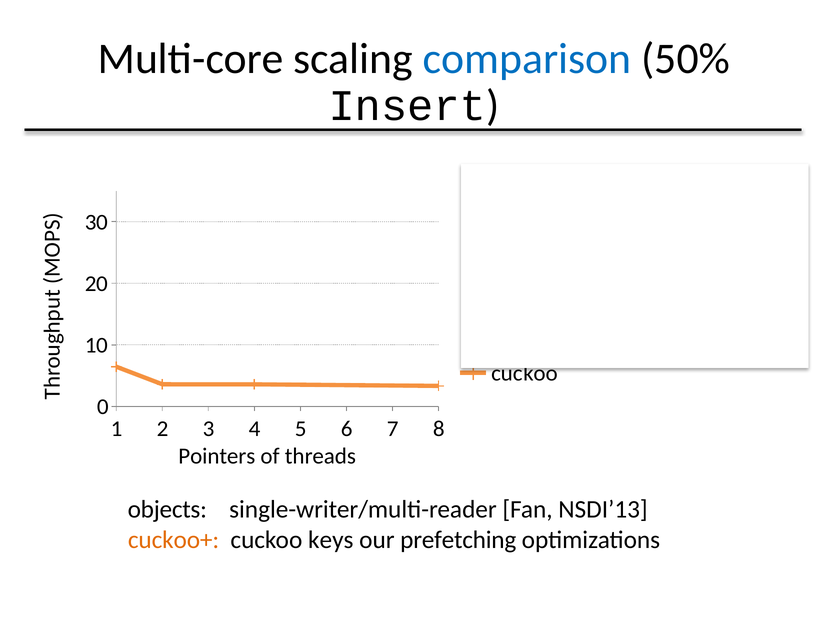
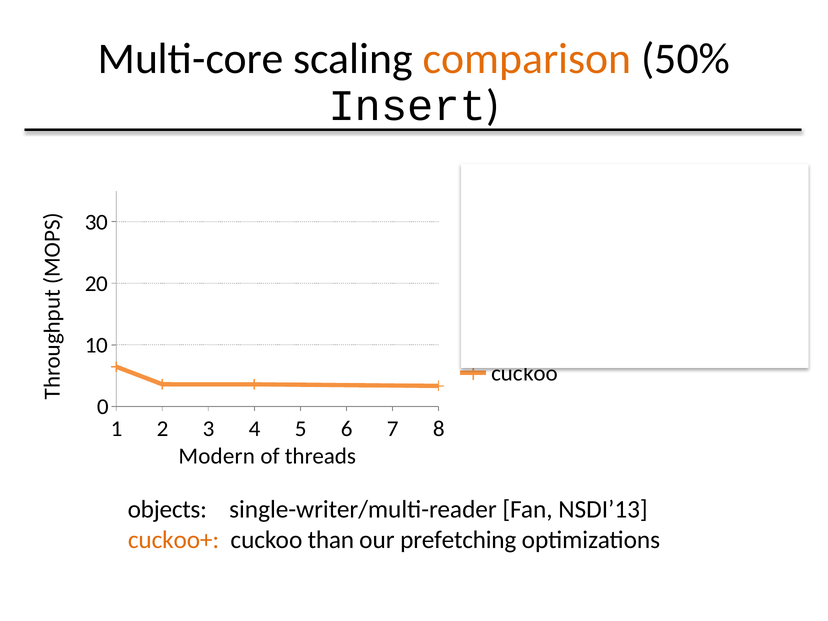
comparison colour: blue -> orange
Pointers: Pointers -> Modern
keys: keys -> than
